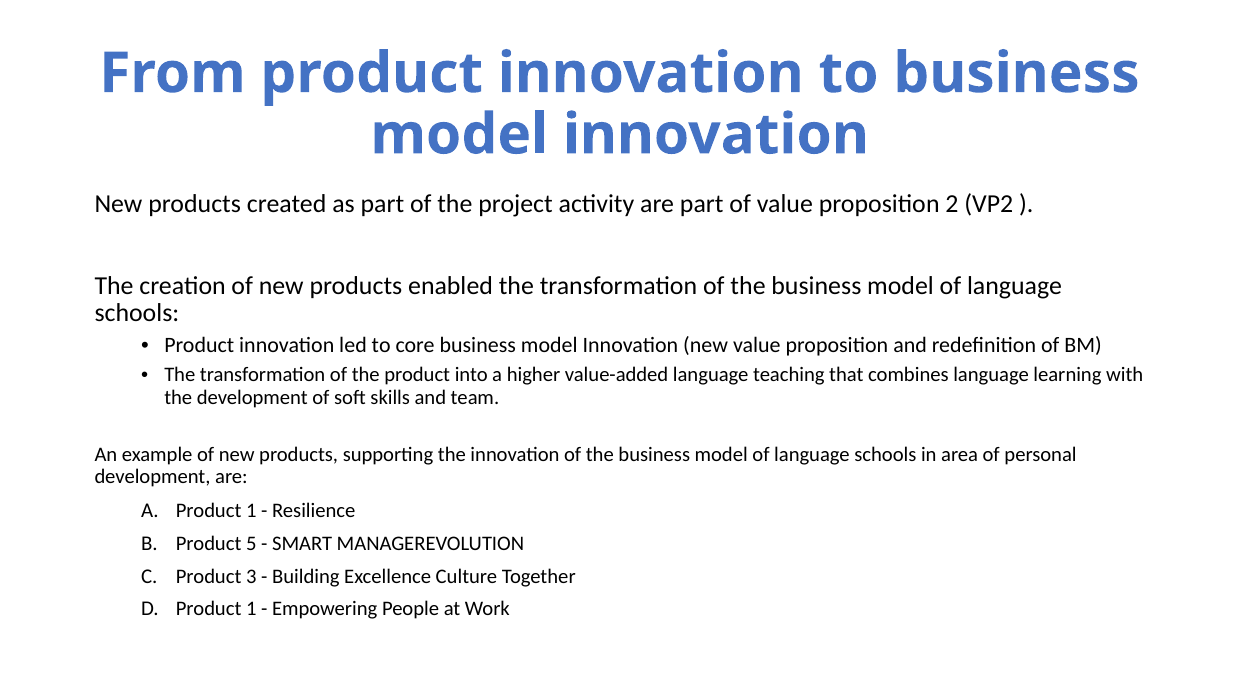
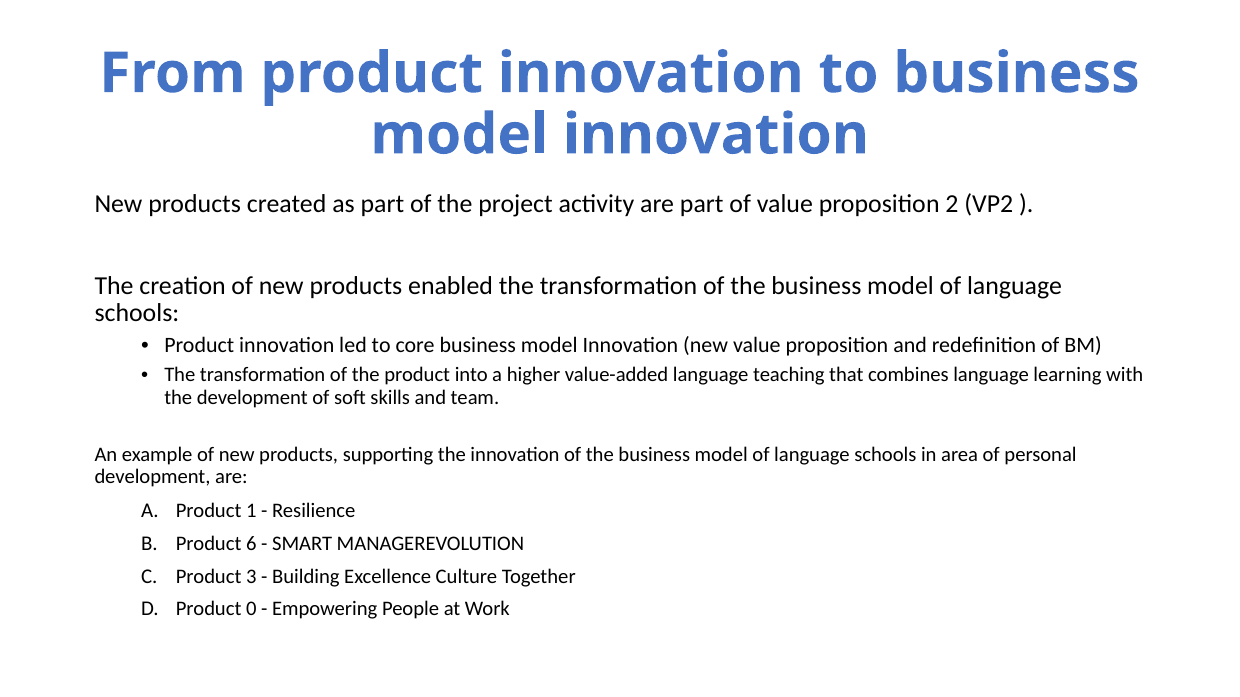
5: 5 -> 6
1 at (251, 610): 1 -> 0
